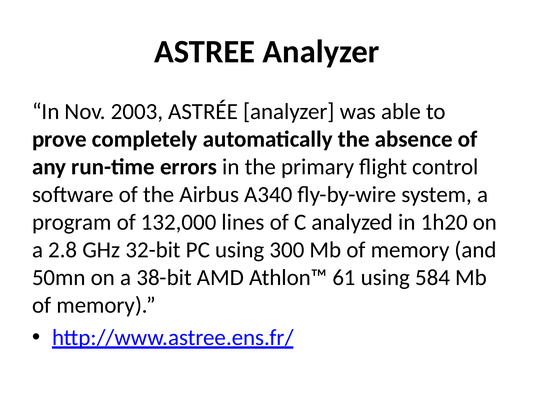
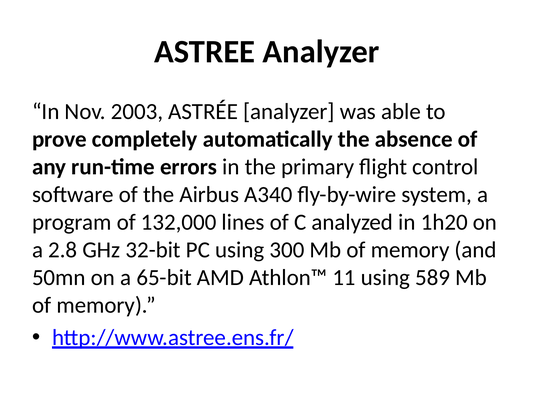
38-bit: 38-bit -> 65-bit
61: 61 -> 11
584: 584 -> 589
